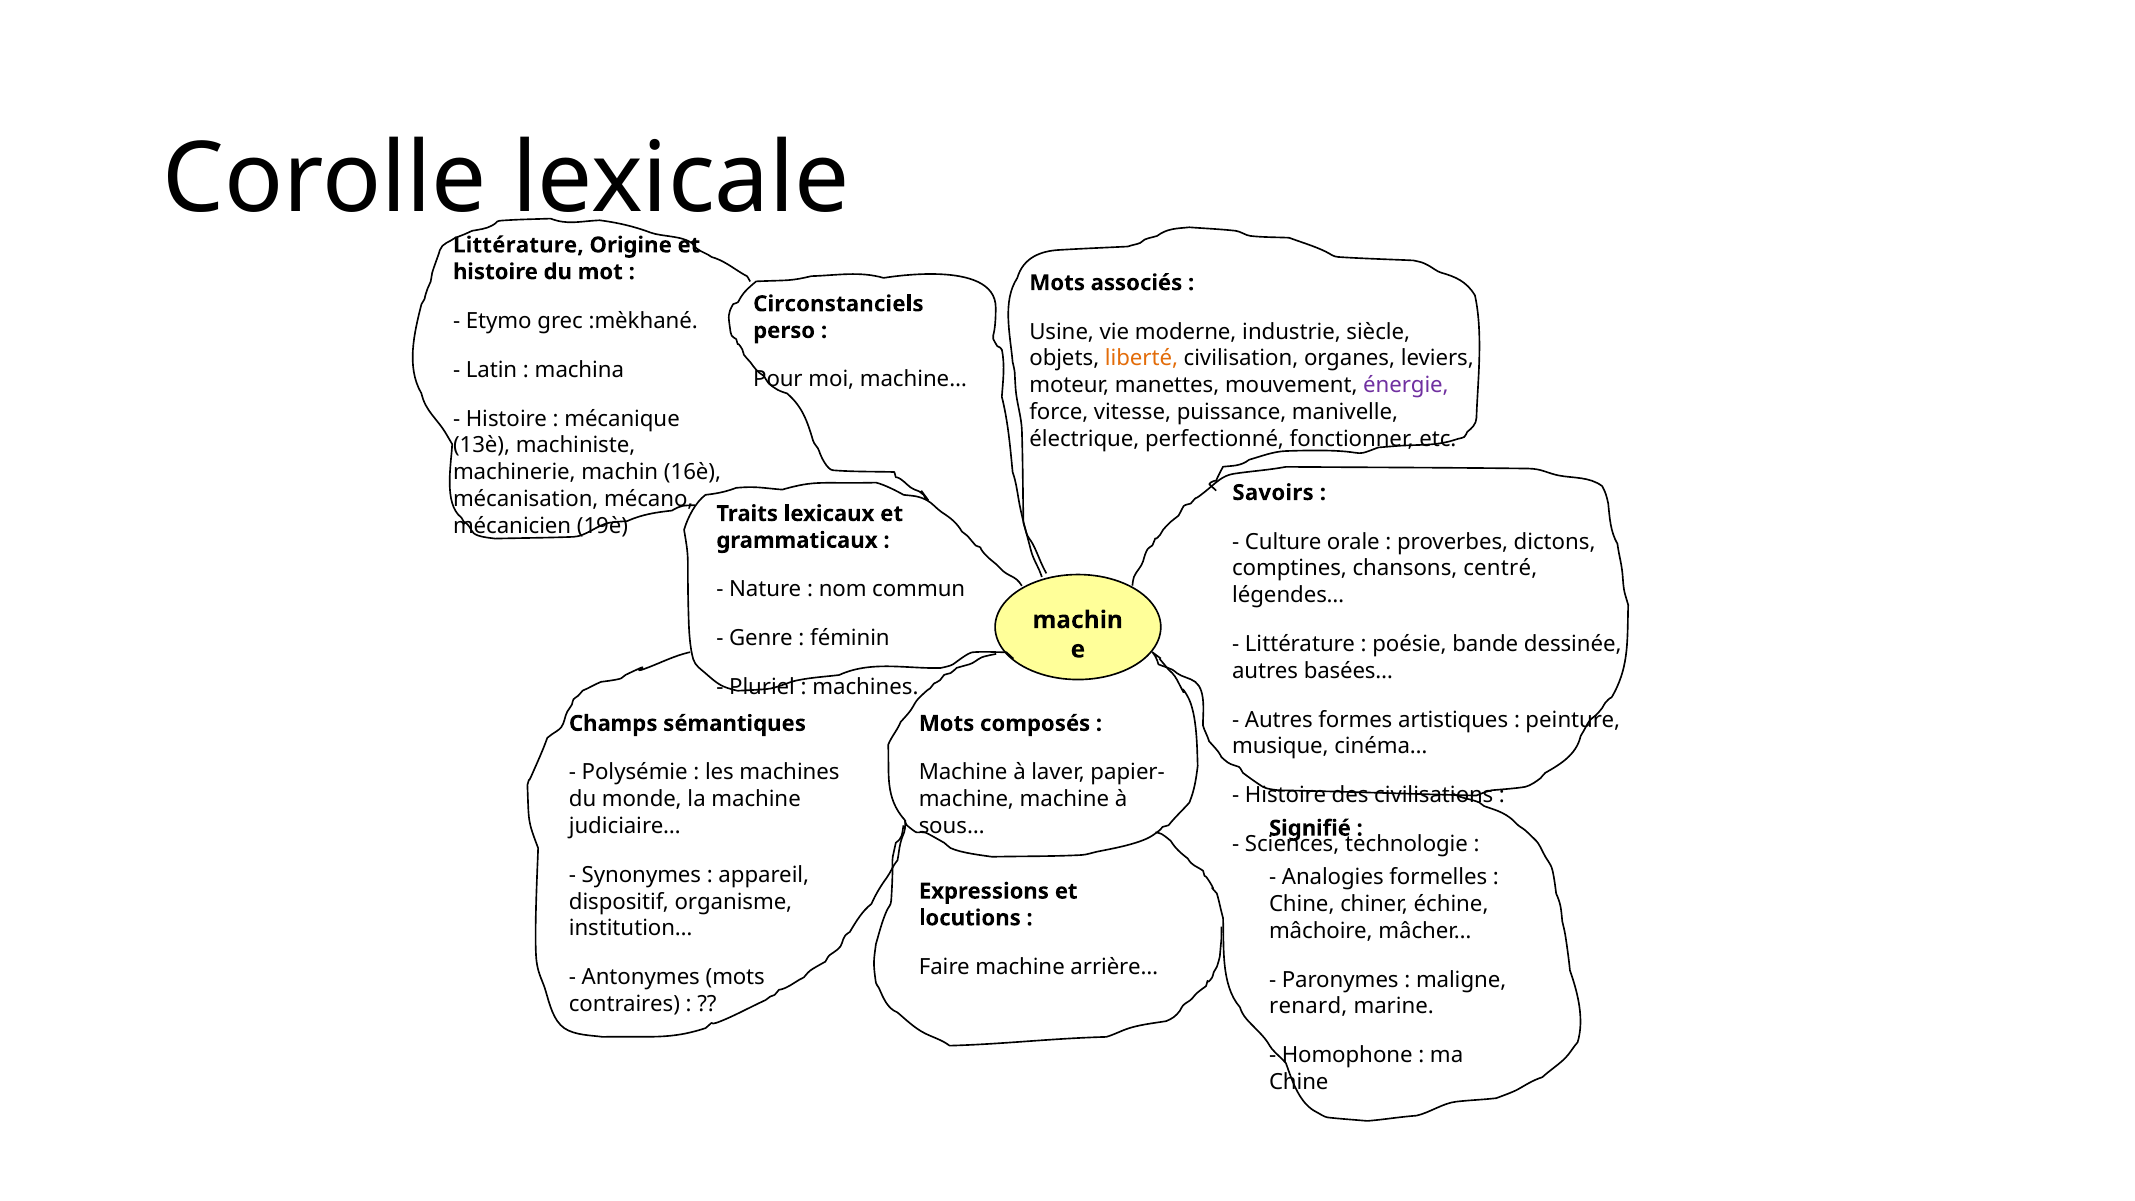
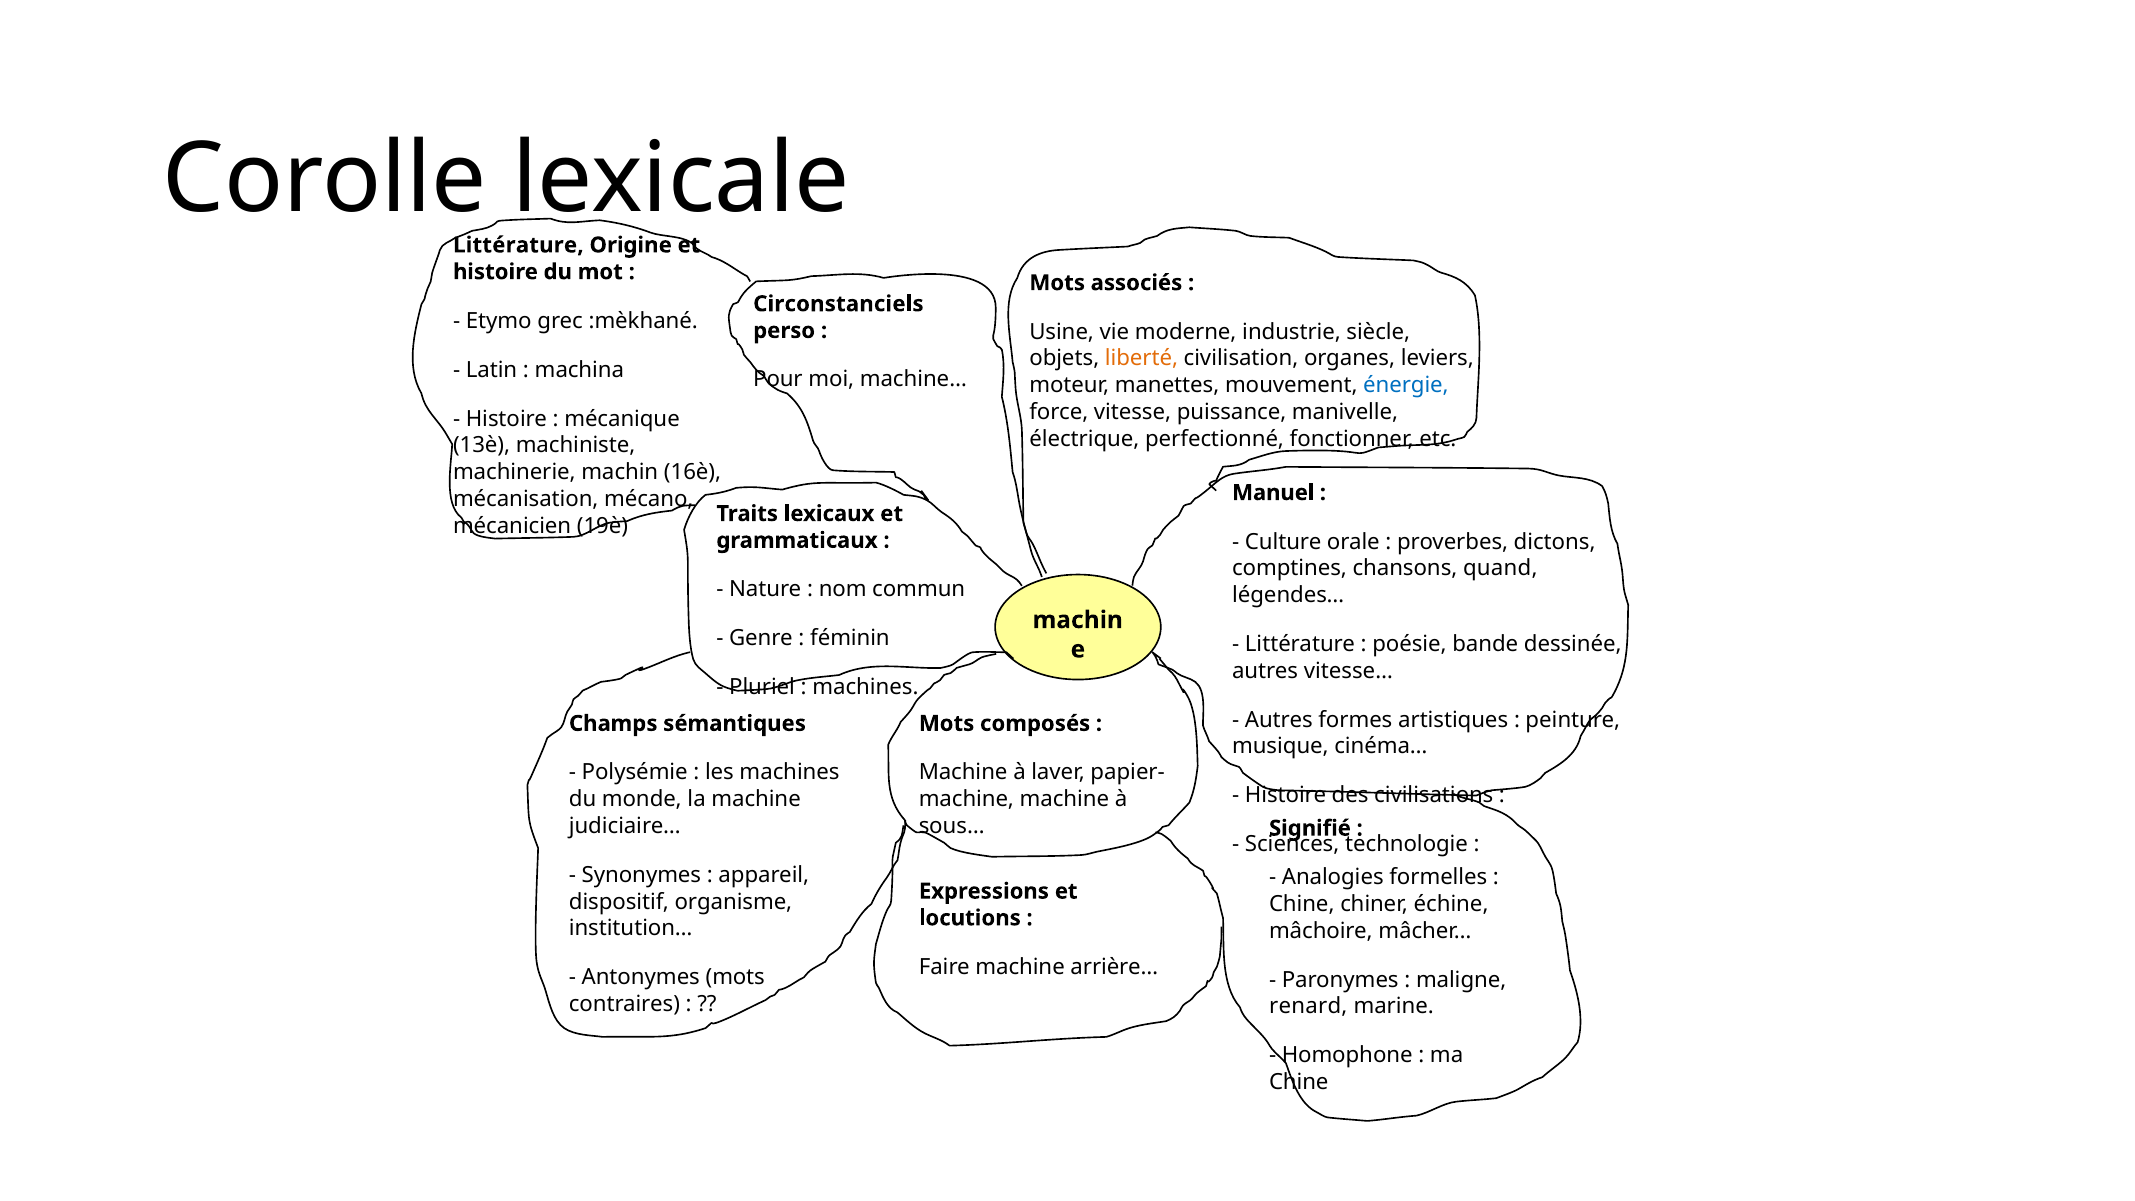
énergie colour: purple -> blue
Savoirs: Savoirs -> Manuel
centré: centré -> quand
basées…: basées… -> vitesse…
